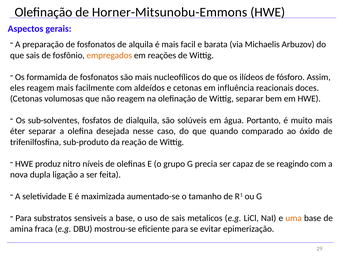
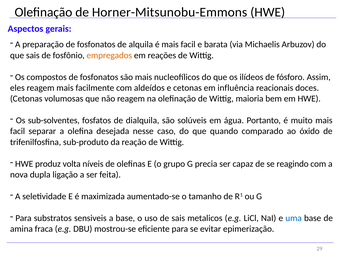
formamida: formamida -> compostos
Wittig separar: separar -> maioria
éter at (18, 131): éter -> facil
nitro: nitro -> volta
uma colour: orange -> blue
